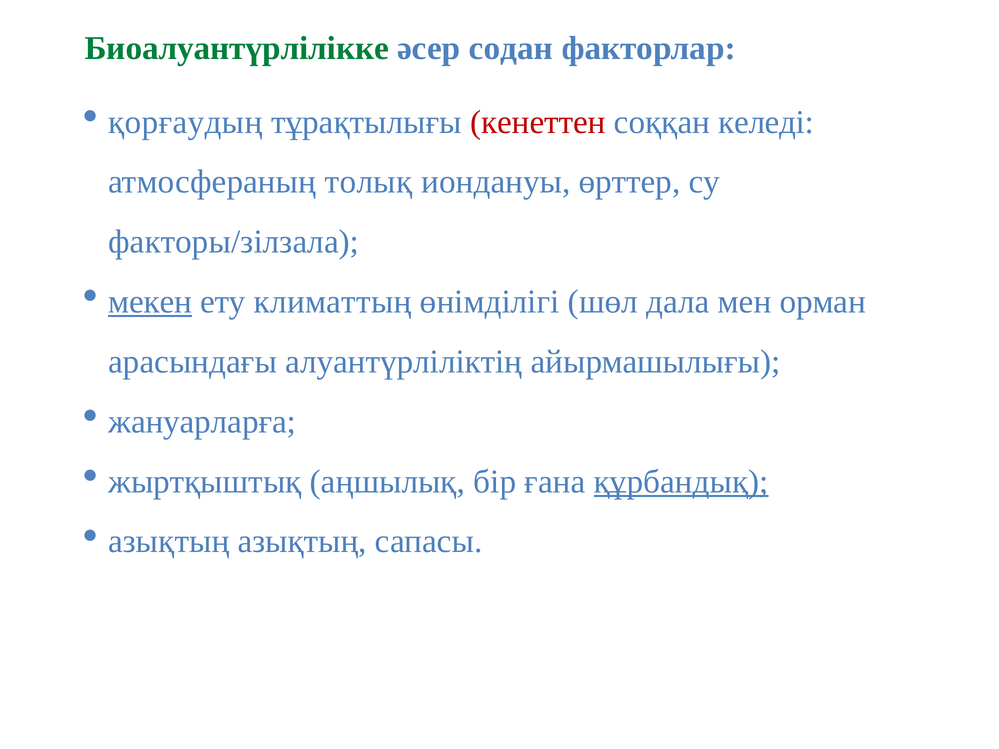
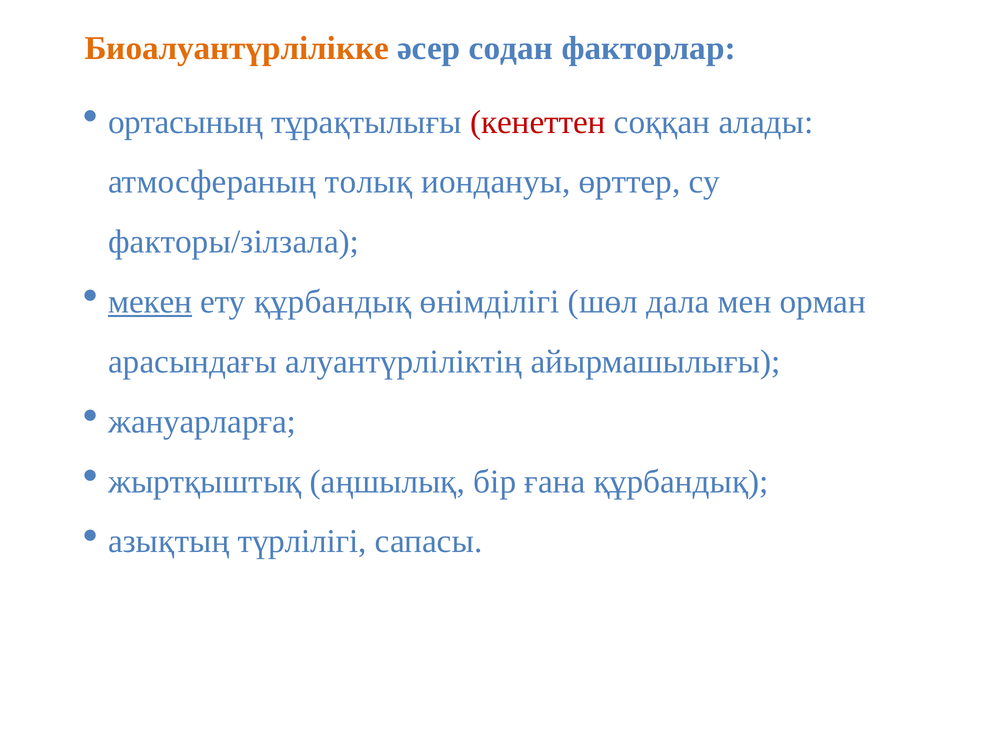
Биоалуантүрлілікке colour: green -> orange
қорғаудың: қорғаудың -> ортасының
келеді: келеді -> алады
ету климаттың: климаттың -> құрбандық
құрбандық at (681, 482) underline: present -> none
азықтың азықтың: азықтың -> түрлілігі
